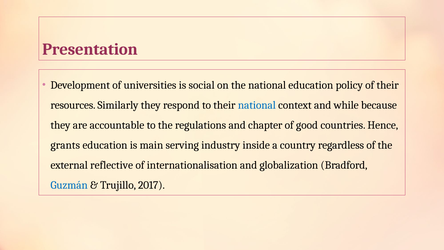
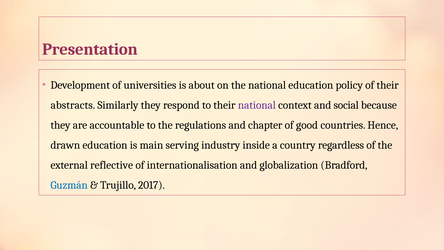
social: social -> about
resources: resources -> abstracts
national at (257, 105) colour: blue -> purple
while: while -> social
grants: grants -> drawn
